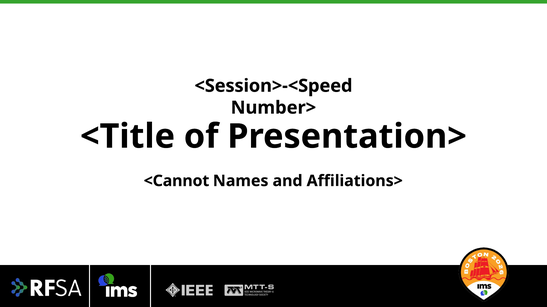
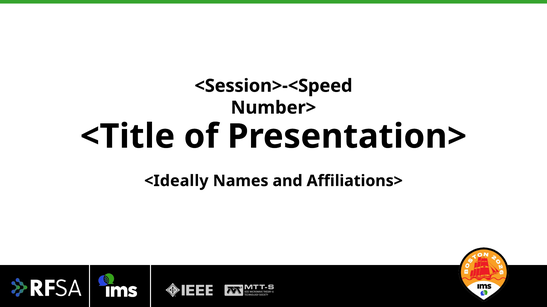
<Cannot: <Cannot -> <Ideally
